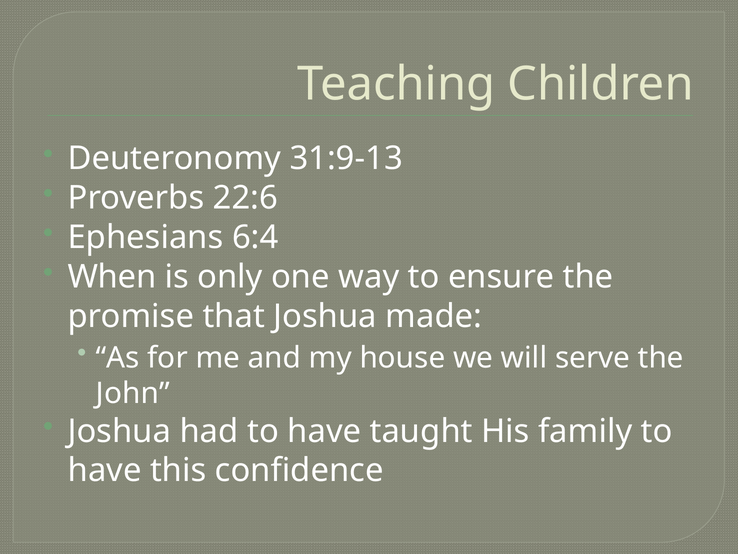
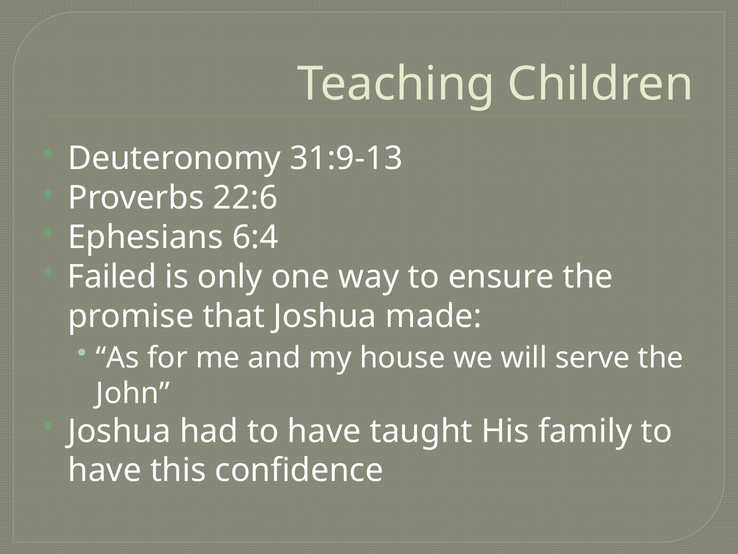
When: When -> Failed
